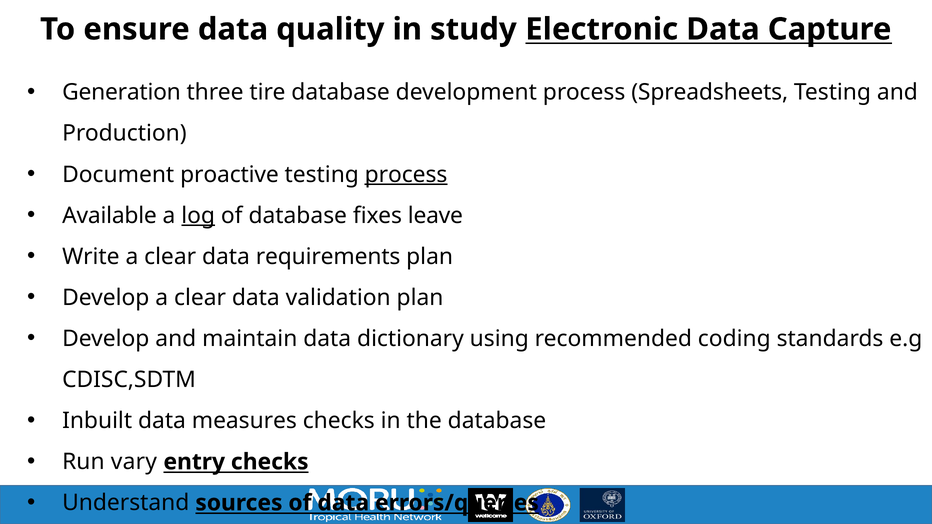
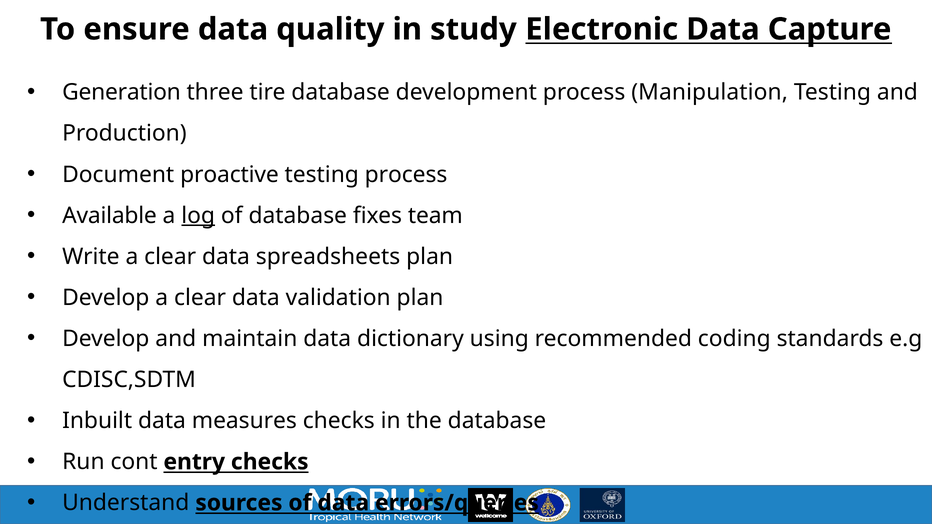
Spreadsheets: Spreadsheets -> Manipulation
process at (406, 175) underline: present -> none
leave: leave -> team
requirements: requirements -> spreadsheets
vary: vary -> cont
